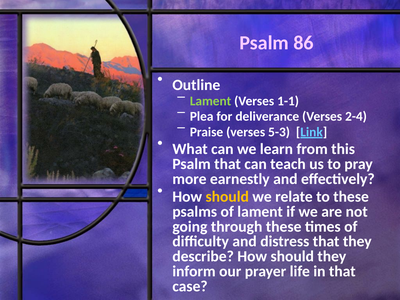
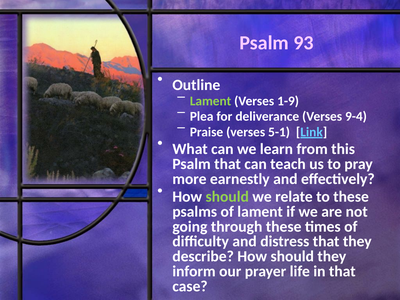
86: 86 -> 93
1-1: 1-1 -> 1-9
2-4: 2-4 -> 9-4
5-3: 5-3 -> 5-1
should at (227, 197) colour: yellow -> light green
